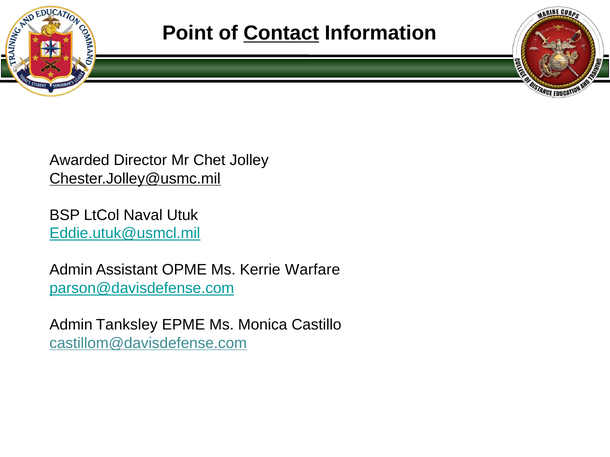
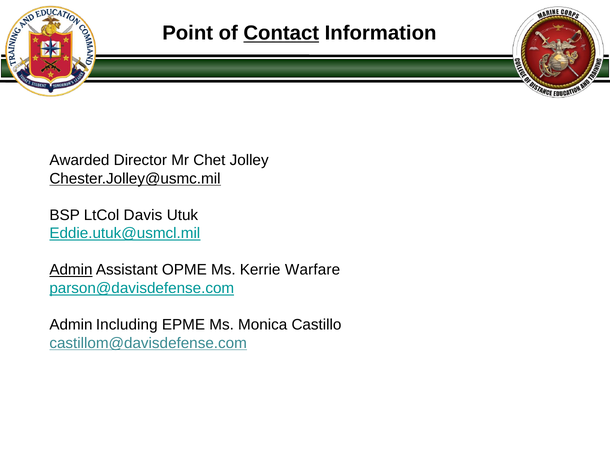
Naval: Naval -> Davis
Admin at (71, 270) underline: none -> present
Tanksley: Tanksley -> Including
